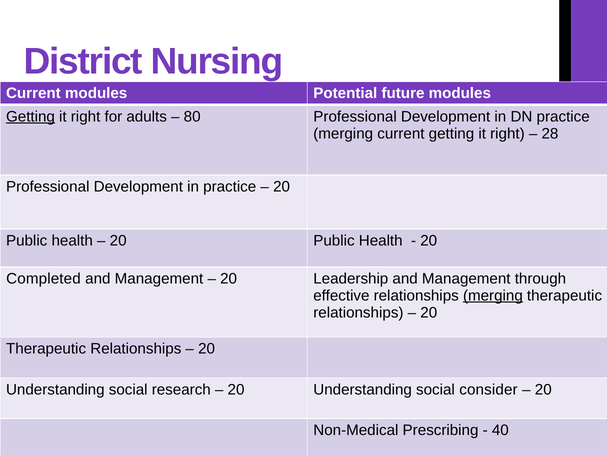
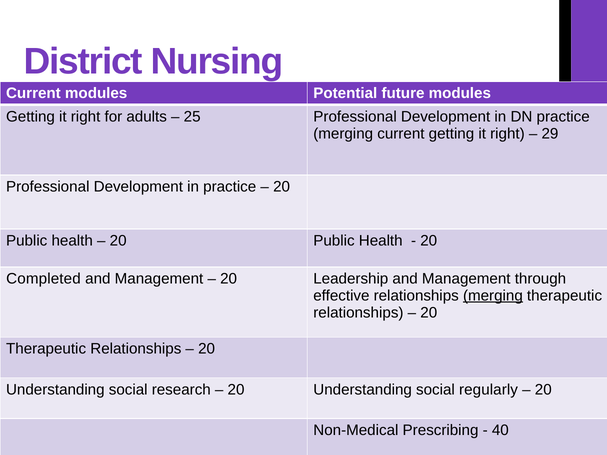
Getting at (30, 117) underline: present -> none
80: 80 -> 25
28: 28 -> 29
consider: consider -> regularly
